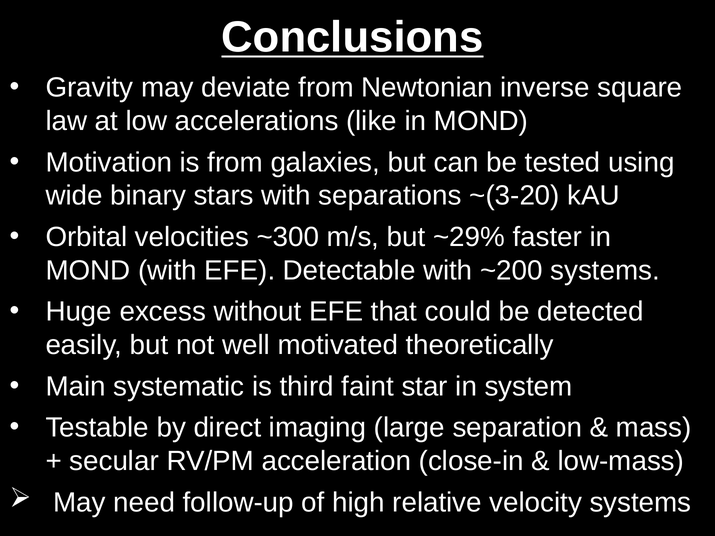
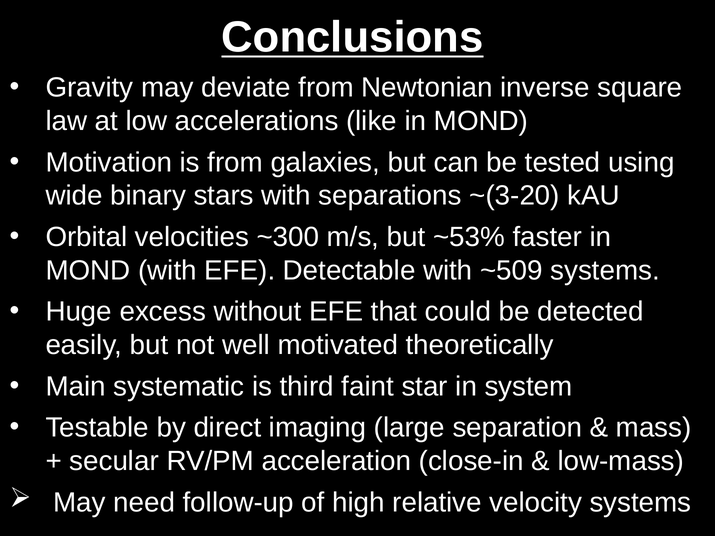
~29%: ~29% -> ~53%
~200: ~200 -> ~509
